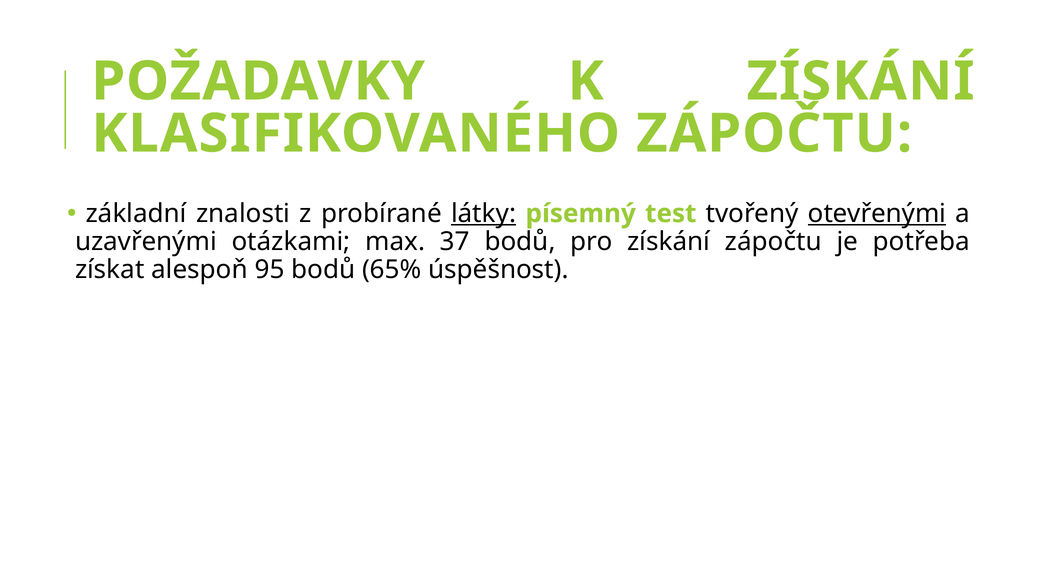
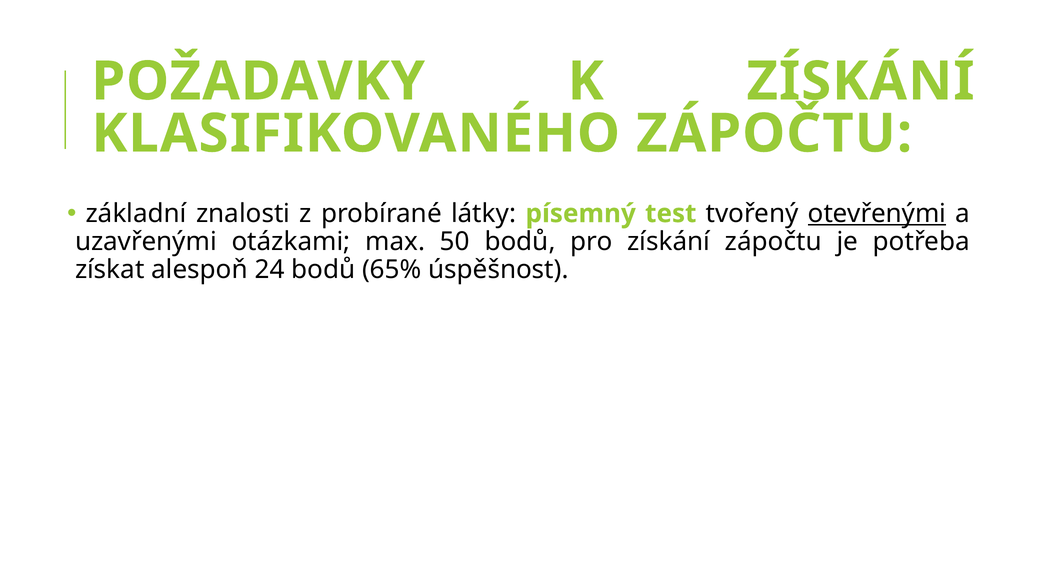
látky underline: present -> none
37: 37 -> 50
95: 95 -> 24
